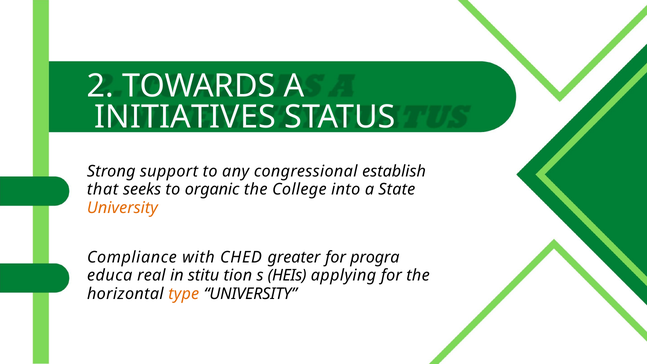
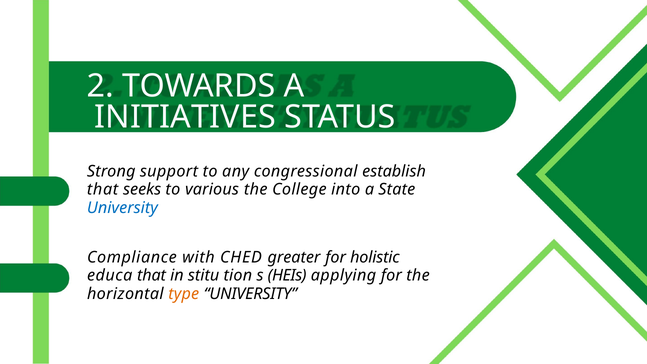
organic: organic -> various
University at (122, 208) colour: orange -> blue
progra: progra -> holistic
educa real: real -> that
